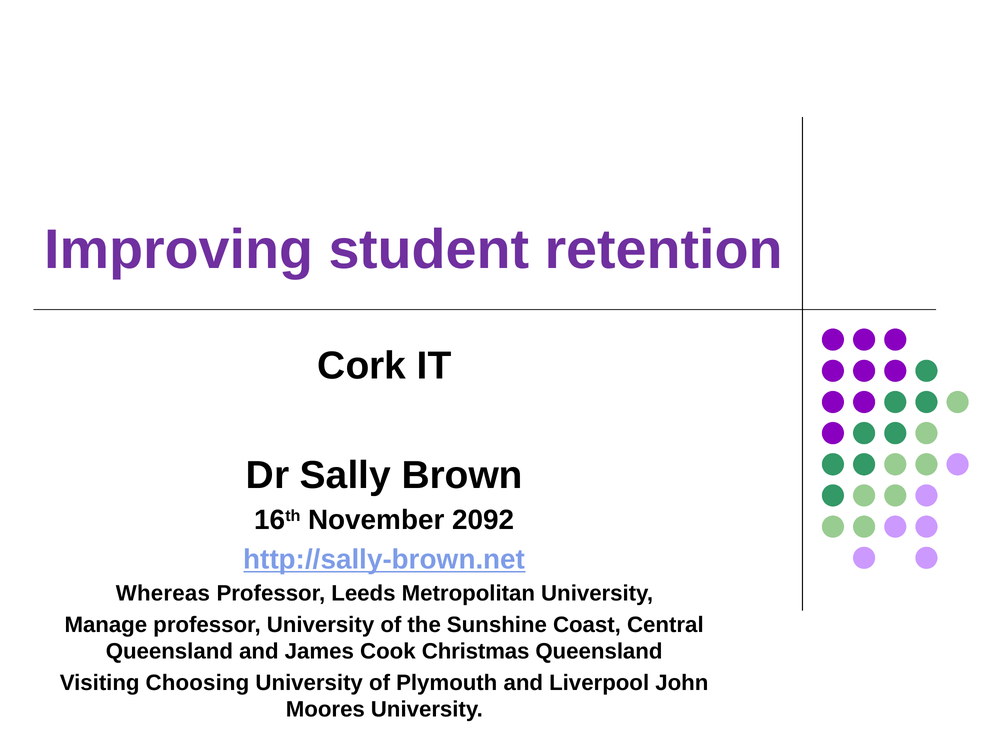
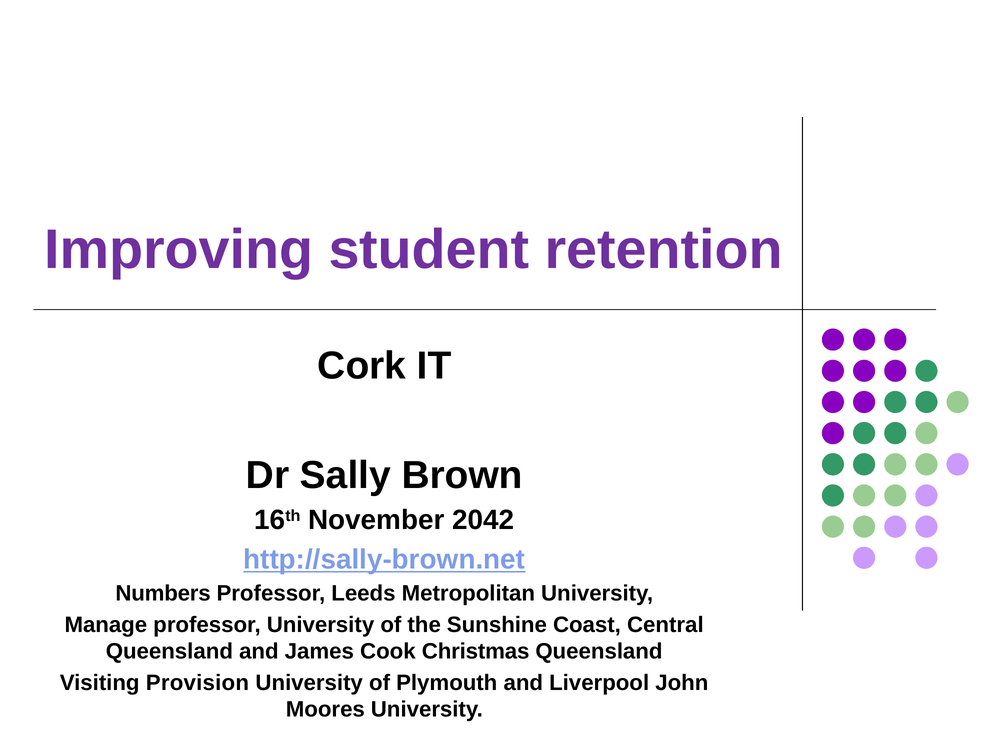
2092: 2092 -> 2042
Whereas: Whereas -> Numbers
Choosing: Choosing -> Provision
